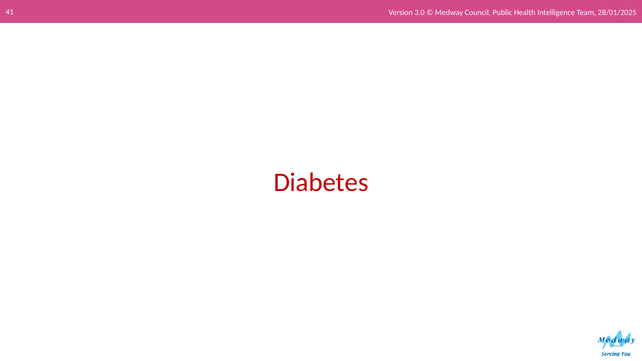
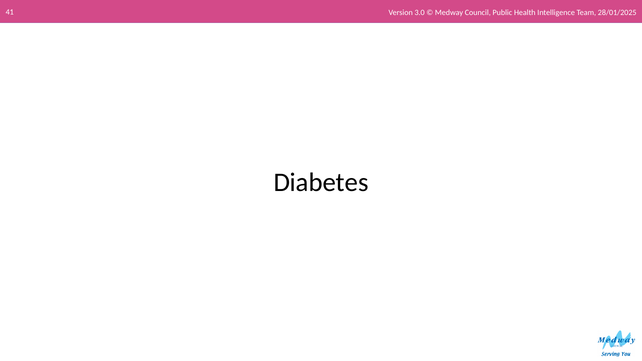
Diabetes colour: red -> black
